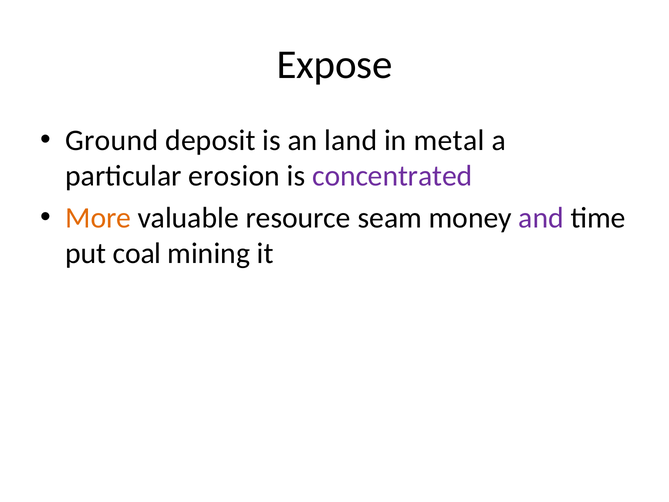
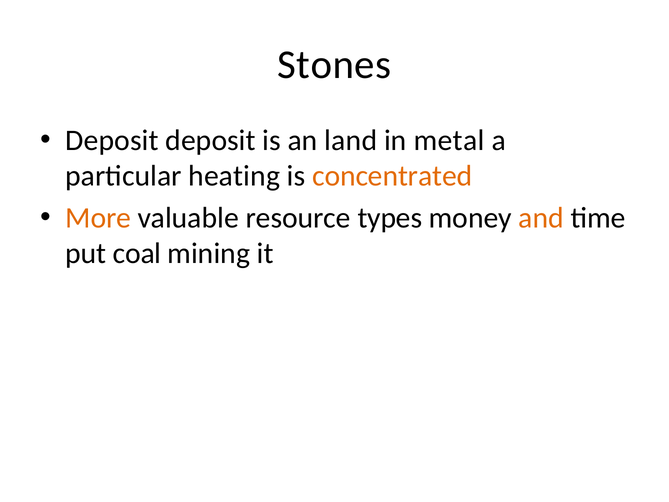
Expose: Expose -> Stones
Ground at (112, 140): Ground -> Deposit
erosion: erosion -> heating
concentrated colour: purple -> orange
seam: seam -> types
and colour: purple -> orange
